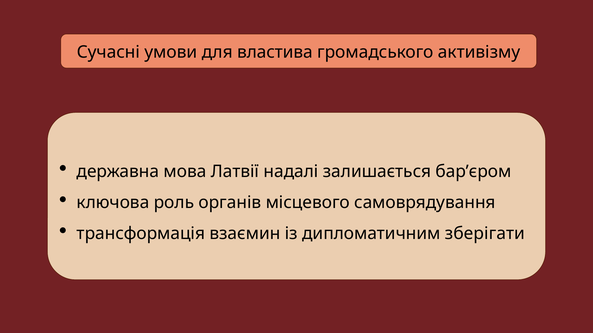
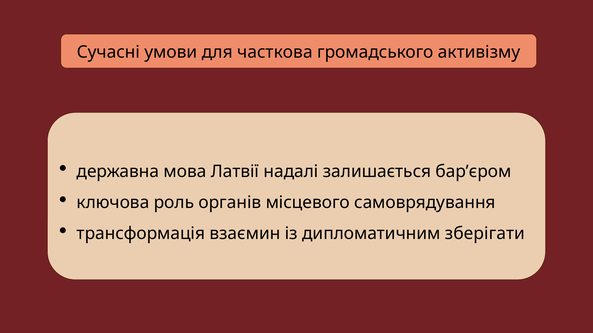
властива: властива -> часткова
